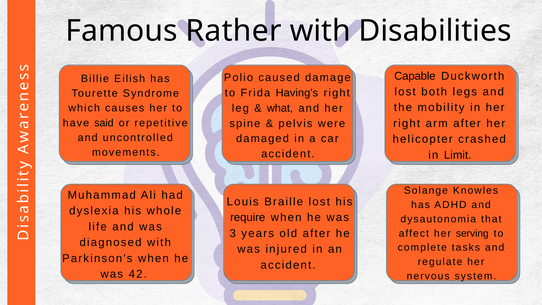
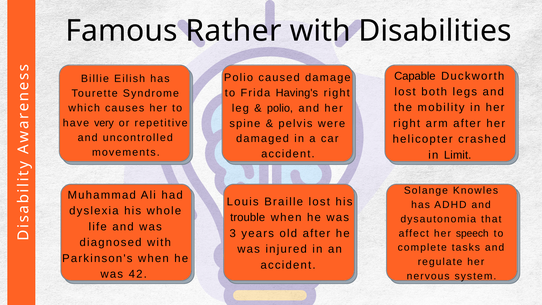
what at (280, 108): what -> polio
said: said -> very
require: require -> trouble
serving: serving -> speech
